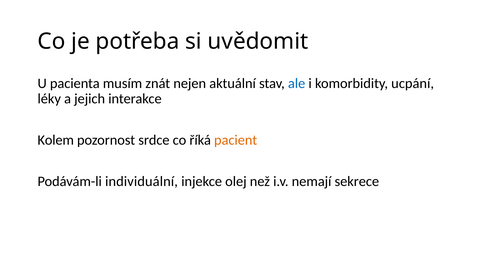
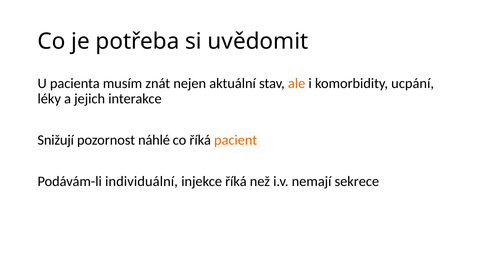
ale colour: blue -> orange
Kolem: Kolem -> Snižují
srdce: srdce -> náhlé
injekce olej: olej -> říká
